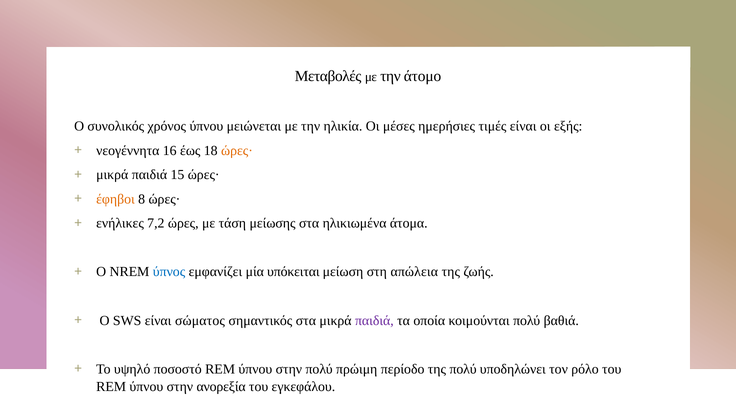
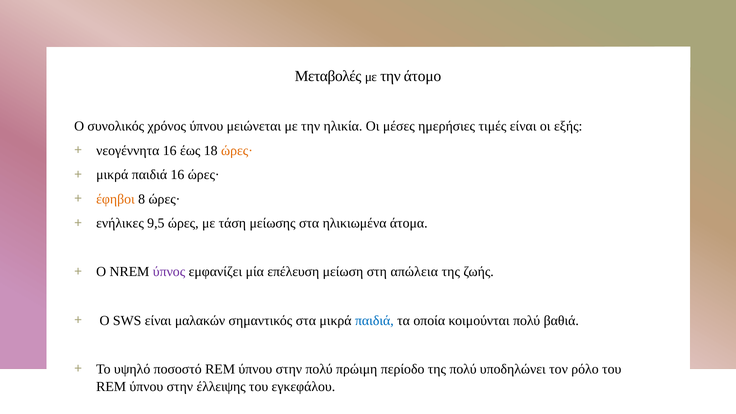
παιδιά 15: 15 -> 16
7,2: 7,2 -> 9,5
ύπνος colour: blue -> purple
υπόκειται: υπόκειται -> επέλευση
σώματος: σώματος -> μαλακών
παιδιά at (374, 321) colour: purple -> blue
ανορεξία: ανορεξία -> έλλειψης
